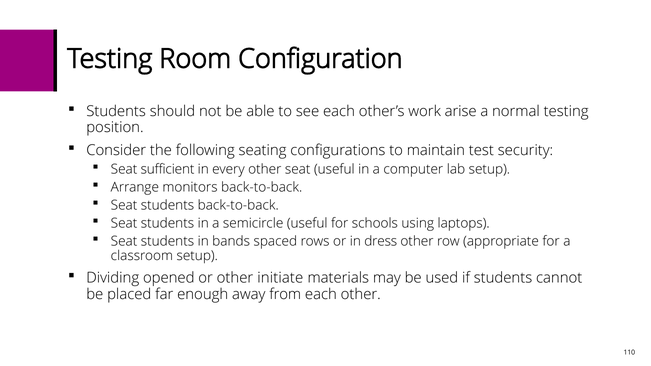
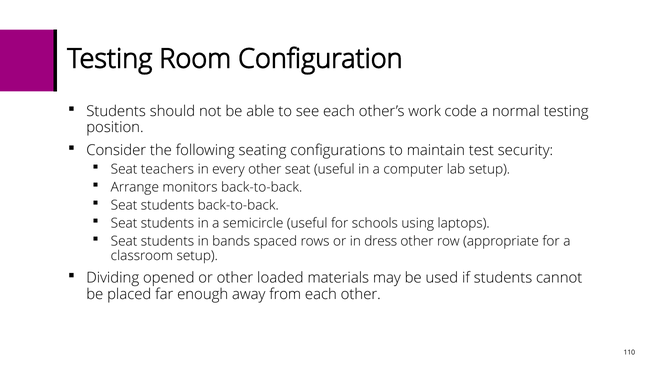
arise: arise -> code
sufficient: sufficient -> teachers
initiate: initiate -> loaded
